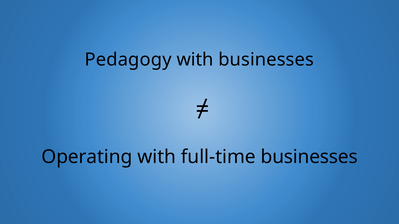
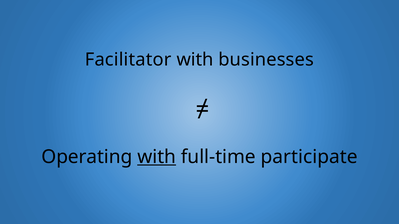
Pedagogy: Pedagogy -> Facilitator
with at (157, 157) underline: none -> present
full-time businesses: businesses -> participate
